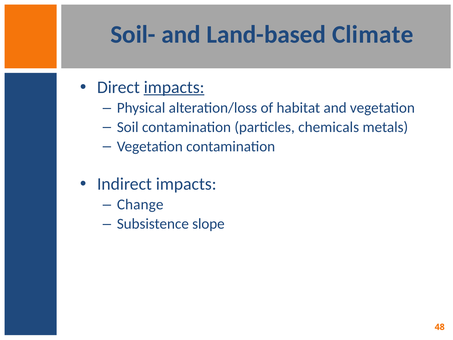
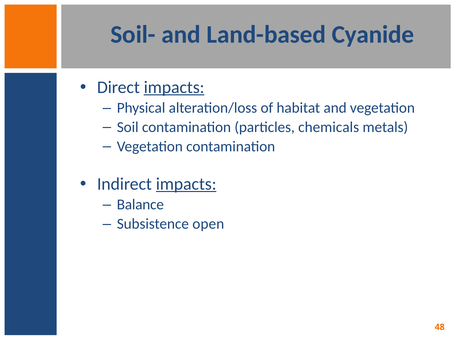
Climate: Climate -> Cyanide
impacts at (186, 184) underline: none -> present
Change: Change -> Balance
slope: slope -> open
